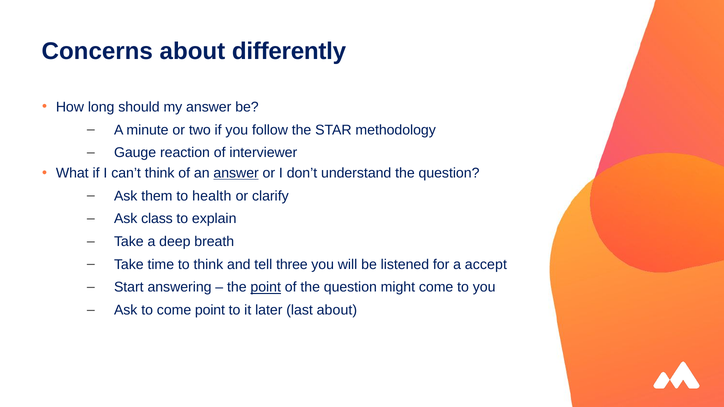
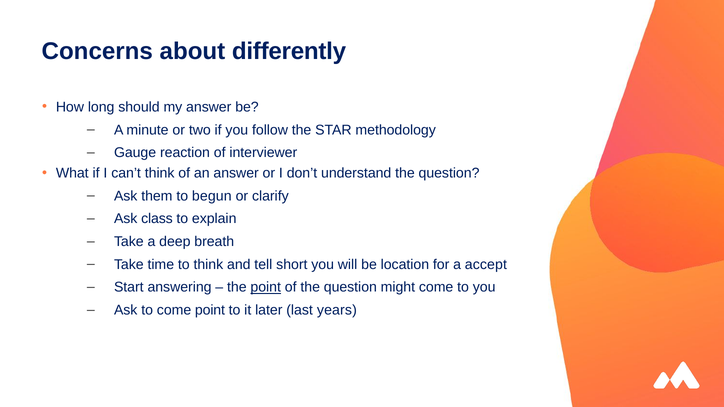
answer at (236, 173) underline: present -> none
health: health -> begun
three: three -> short
listened: listened -> location
last about: about -> years
